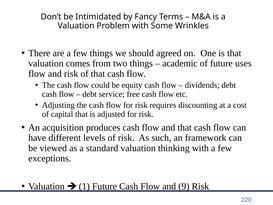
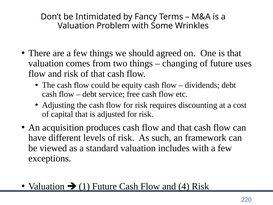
academic: academic -> changing
thinking: thinking -> includes
9: 9 -> 4
